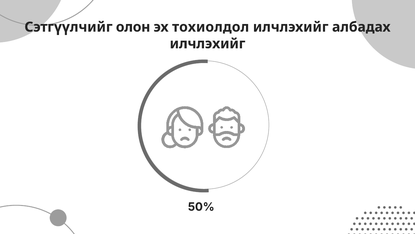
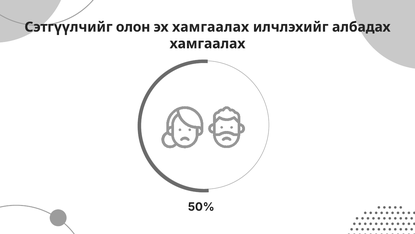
эх тохиолдол: тохиолдол -> хамгаалах
илчлэхийг at (208, 44): илчлэхийг -> хамгаалах
